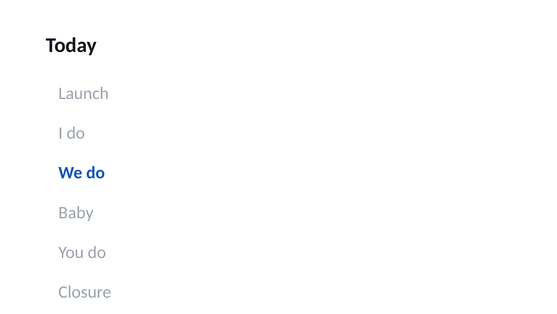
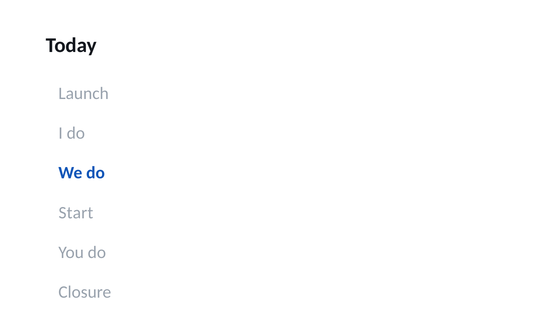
Baby: Baby -> Start
